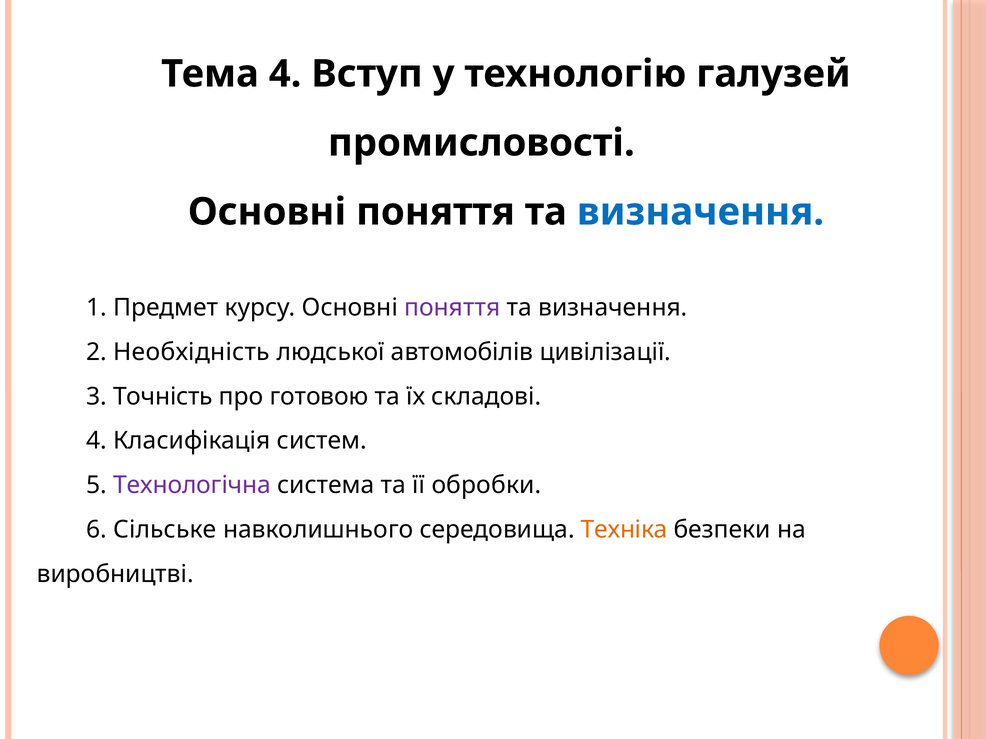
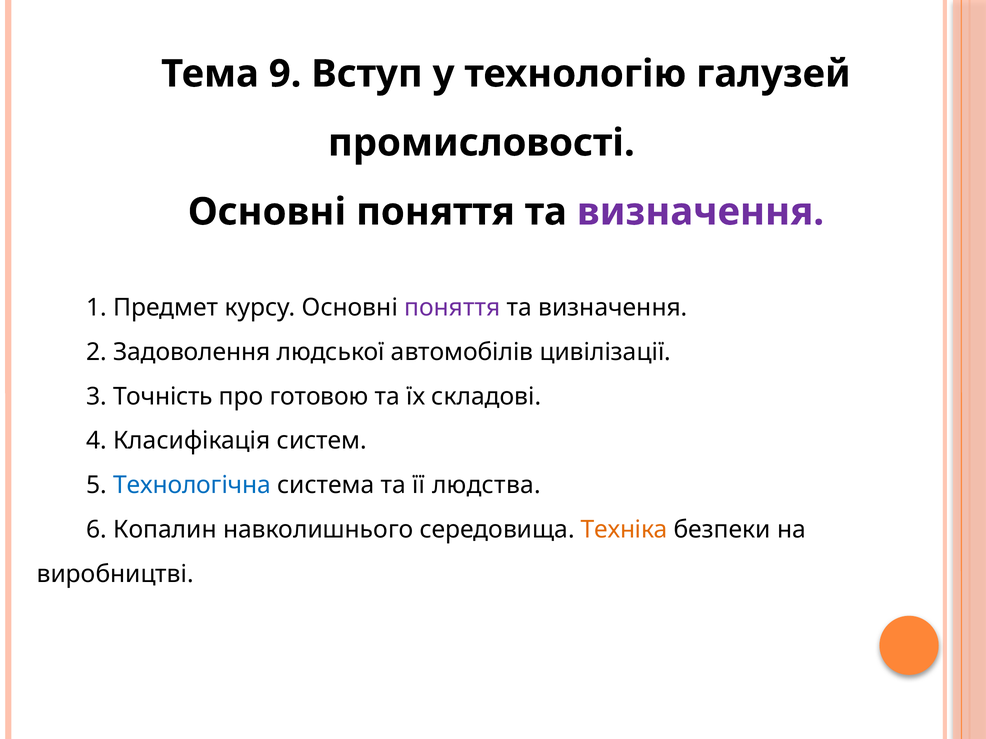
Тема 4: 4 -> 9
визначення at (700, 212) colour: blue -> purple
Необхідність: Необхідність -> Задоволення
Технологічна colour: purple -> blue
обробки: обробки -> людства
Сільське: Сільське -> Копалин
